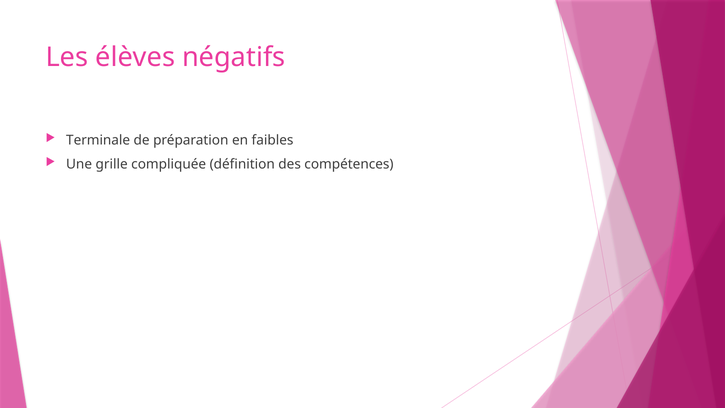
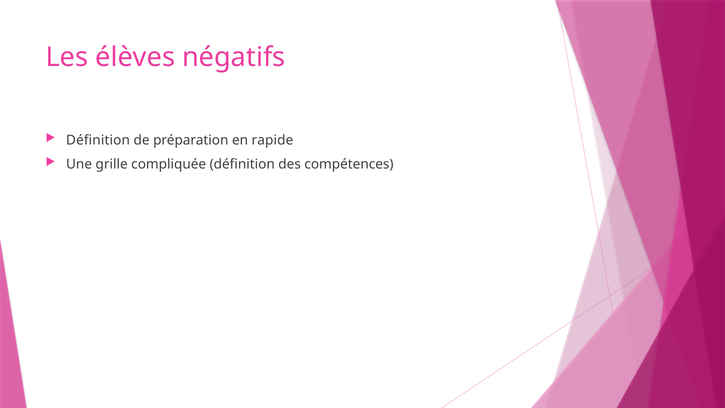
Terminale at (98, 140): Terminale -> Définition
faibles: faibles -> rapide
